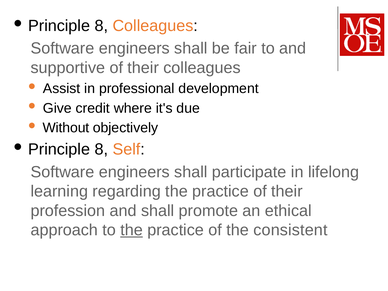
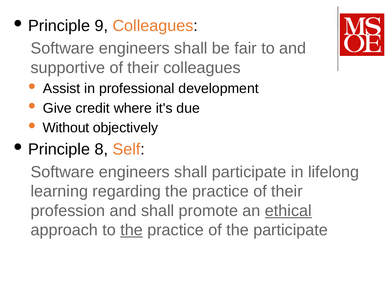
8 at (101, 26): 8 -> 9
ethical underline: none -> present
the consistent: consistent -> participate
